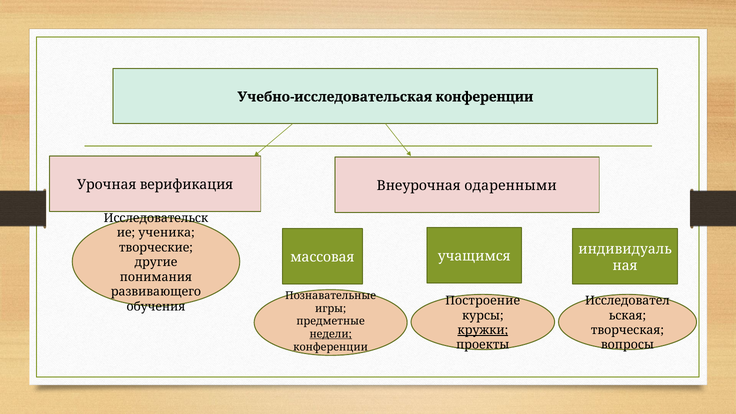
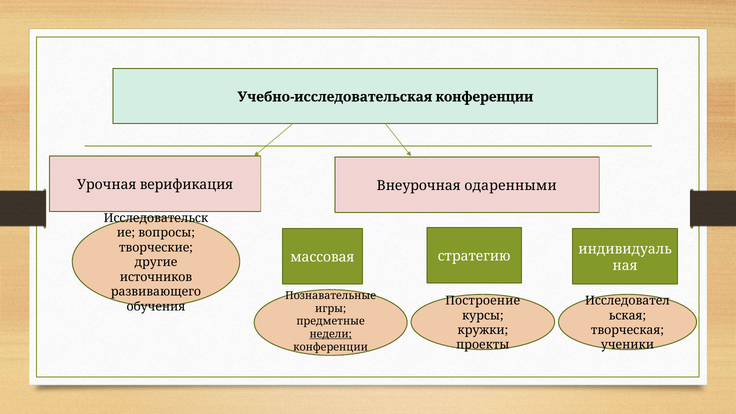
ученика: ученика -> вопросы
учащимся: учащимся -> стратегию
понимания: понимания -> источников
кружки underline: present -> none
вопросы: вопросы -> ученики
